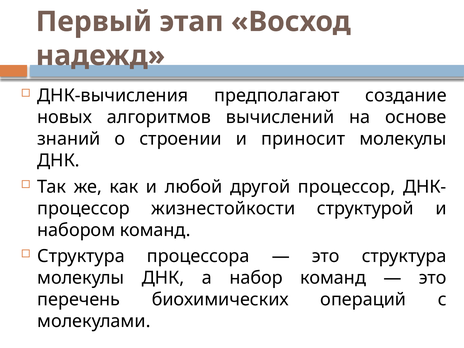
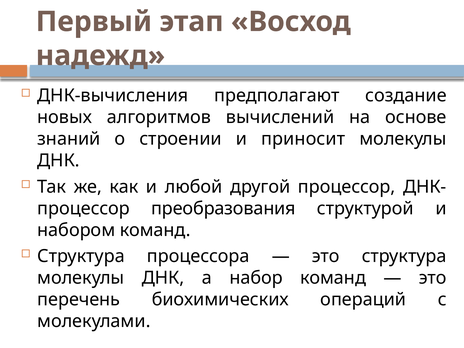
жизнестойкости: жизнестойкости -> преобразования
